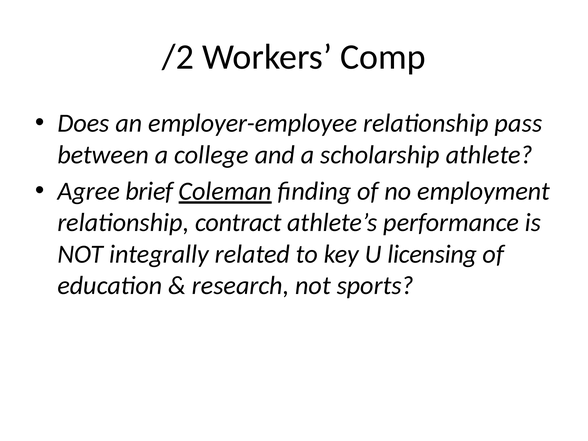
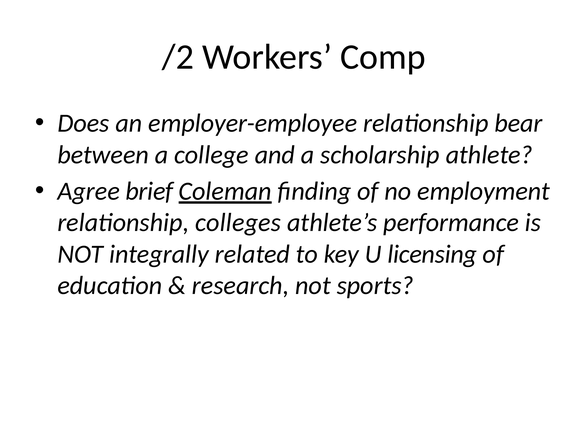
pass: pass -> bear
contract: contract -> colleges
